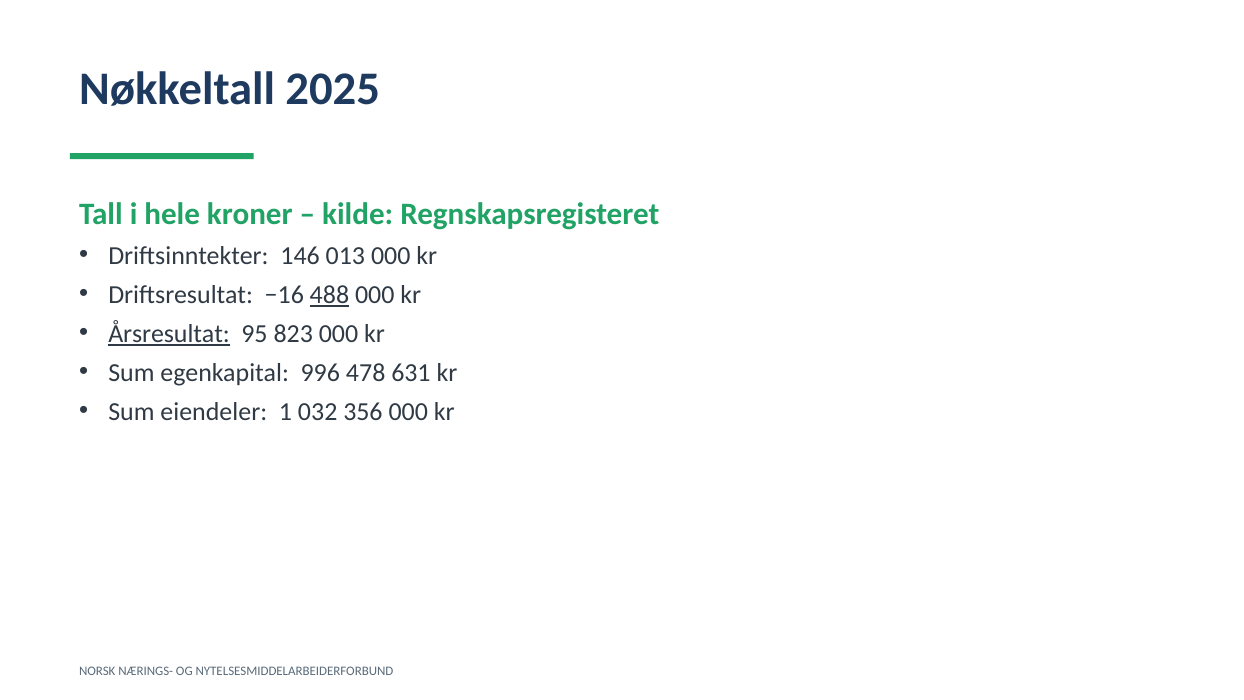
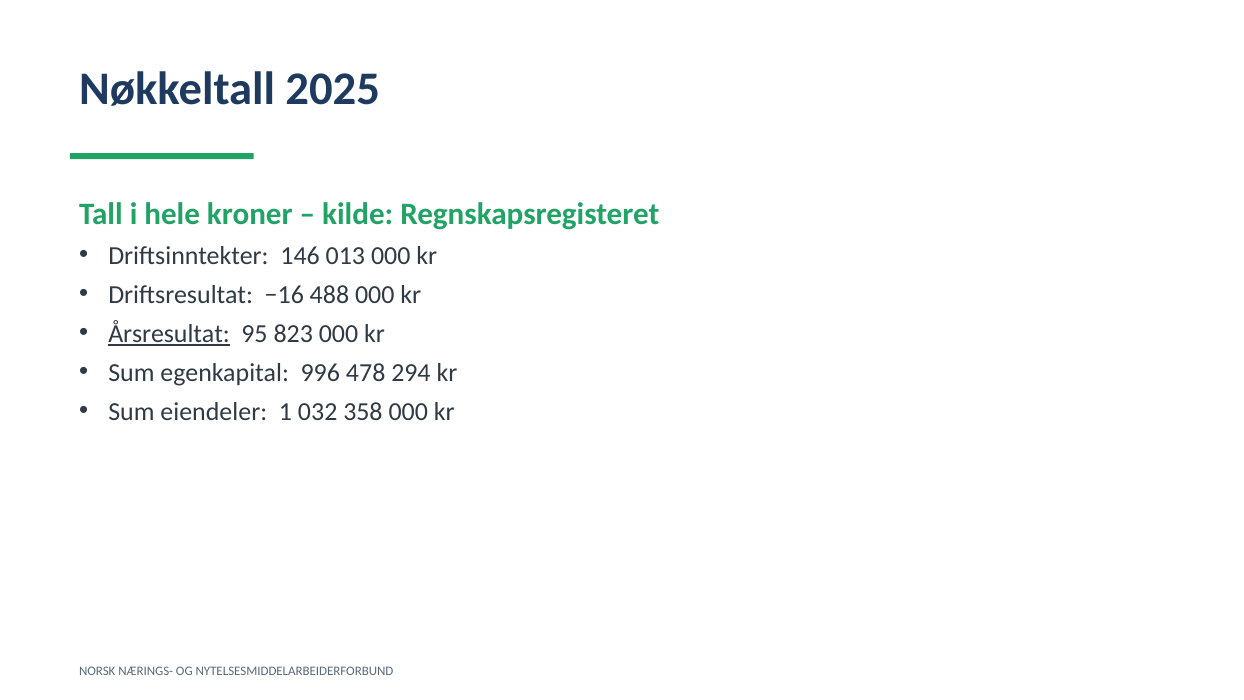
488 underline: present -> none
631: 631 -> 294
356: 356 -> 358
